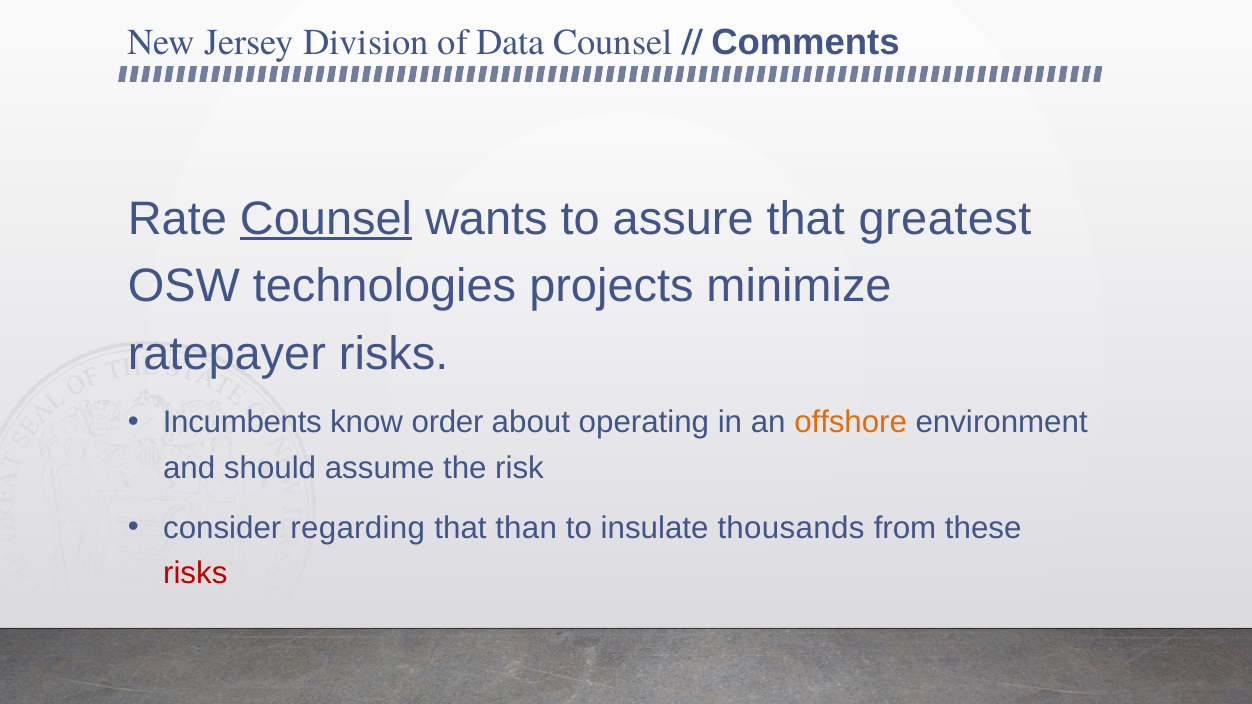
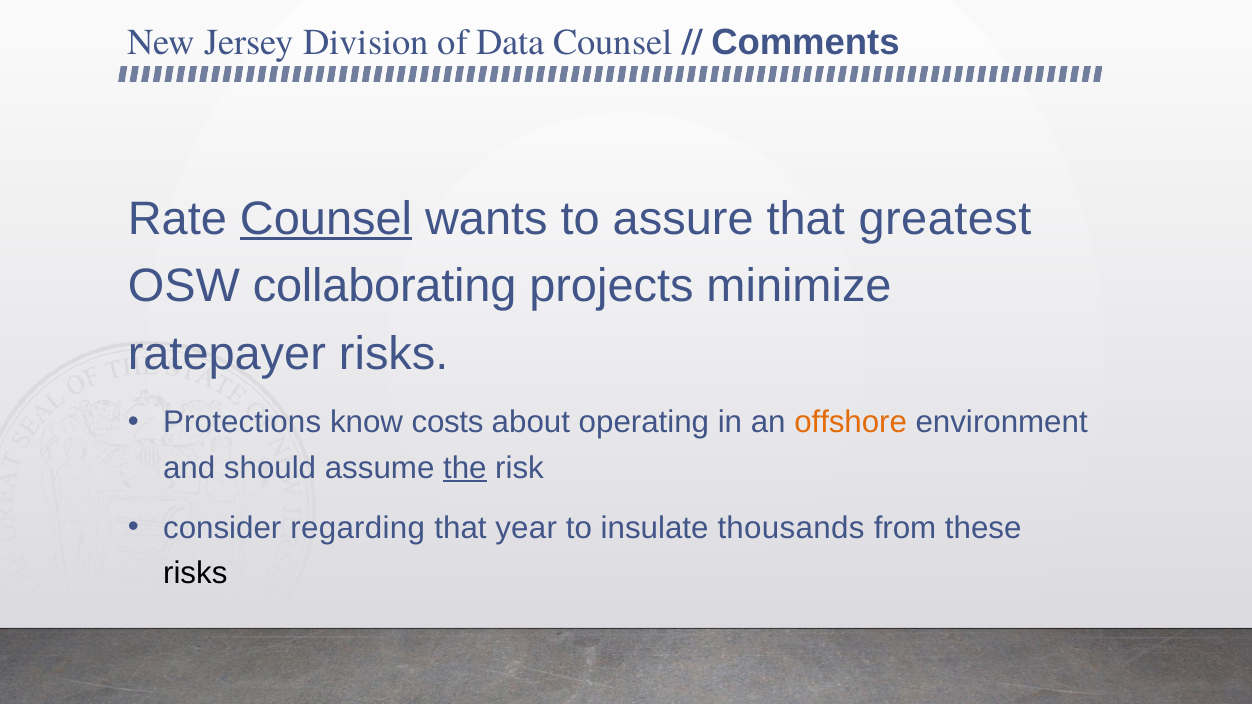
technologies: technologies -> collaborating
Incumbents: Incumbents -> Protections
order: order -> costs
the underline: none -> present
than: than -> year
risks at (195, 574) colour: red -> black
